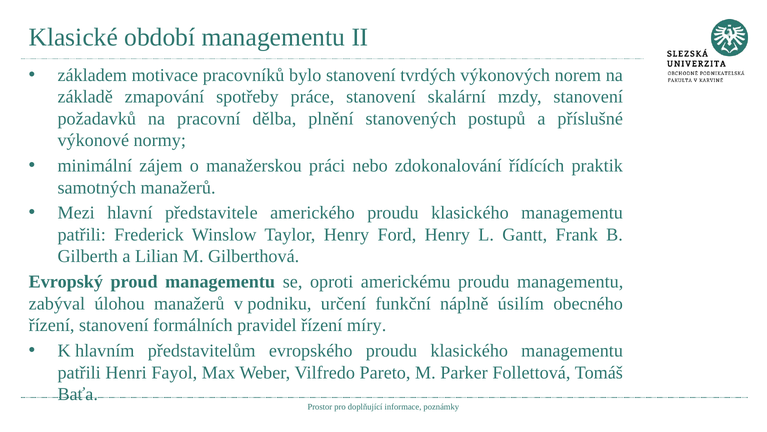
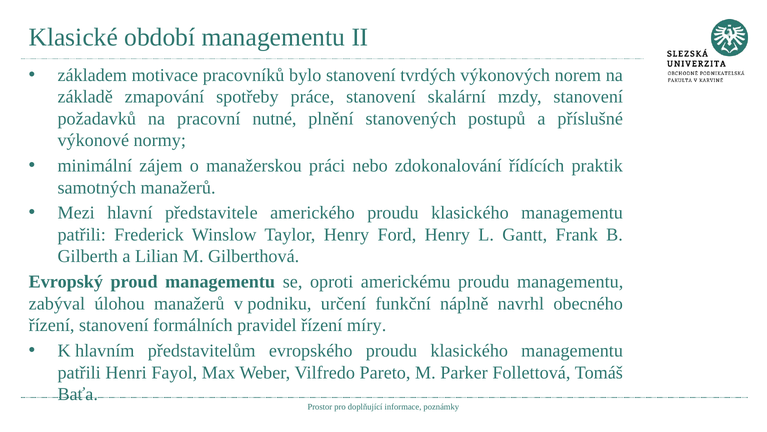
dělba: dělba -> nutné
úsilím: úsilím -> navrhl
